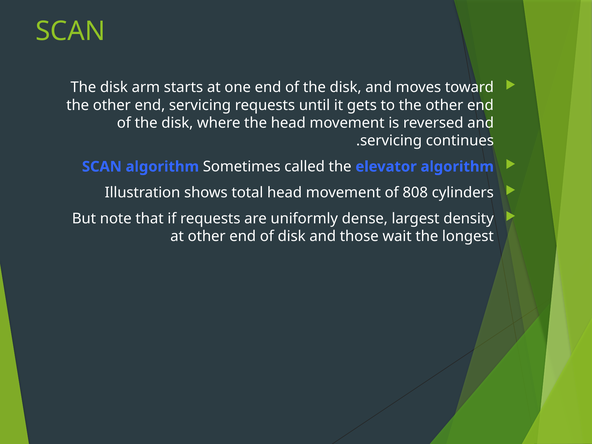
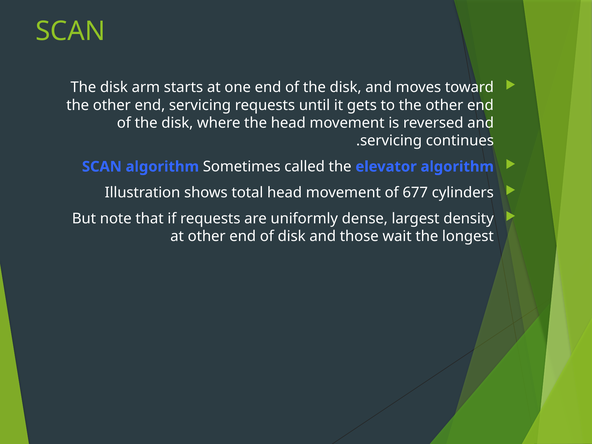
808: 808 -> 677
